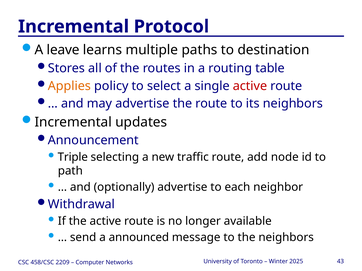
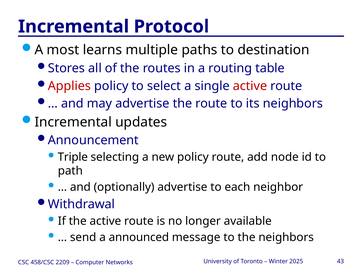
leave: leave -> most
Applies colour: orange -> red
new traffic: traffic -> policy
